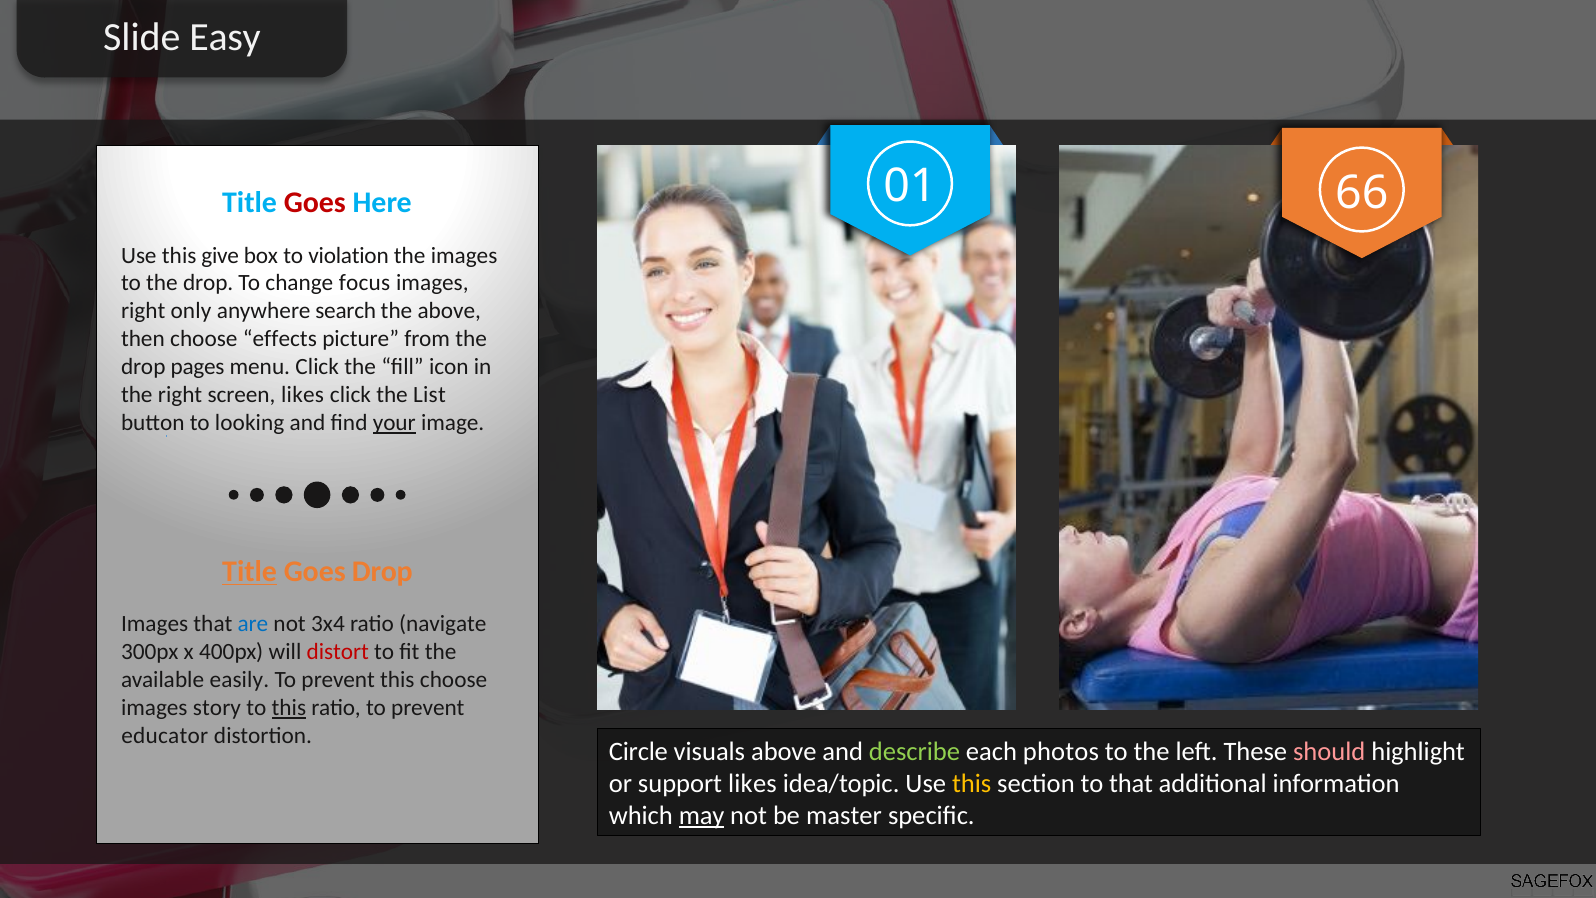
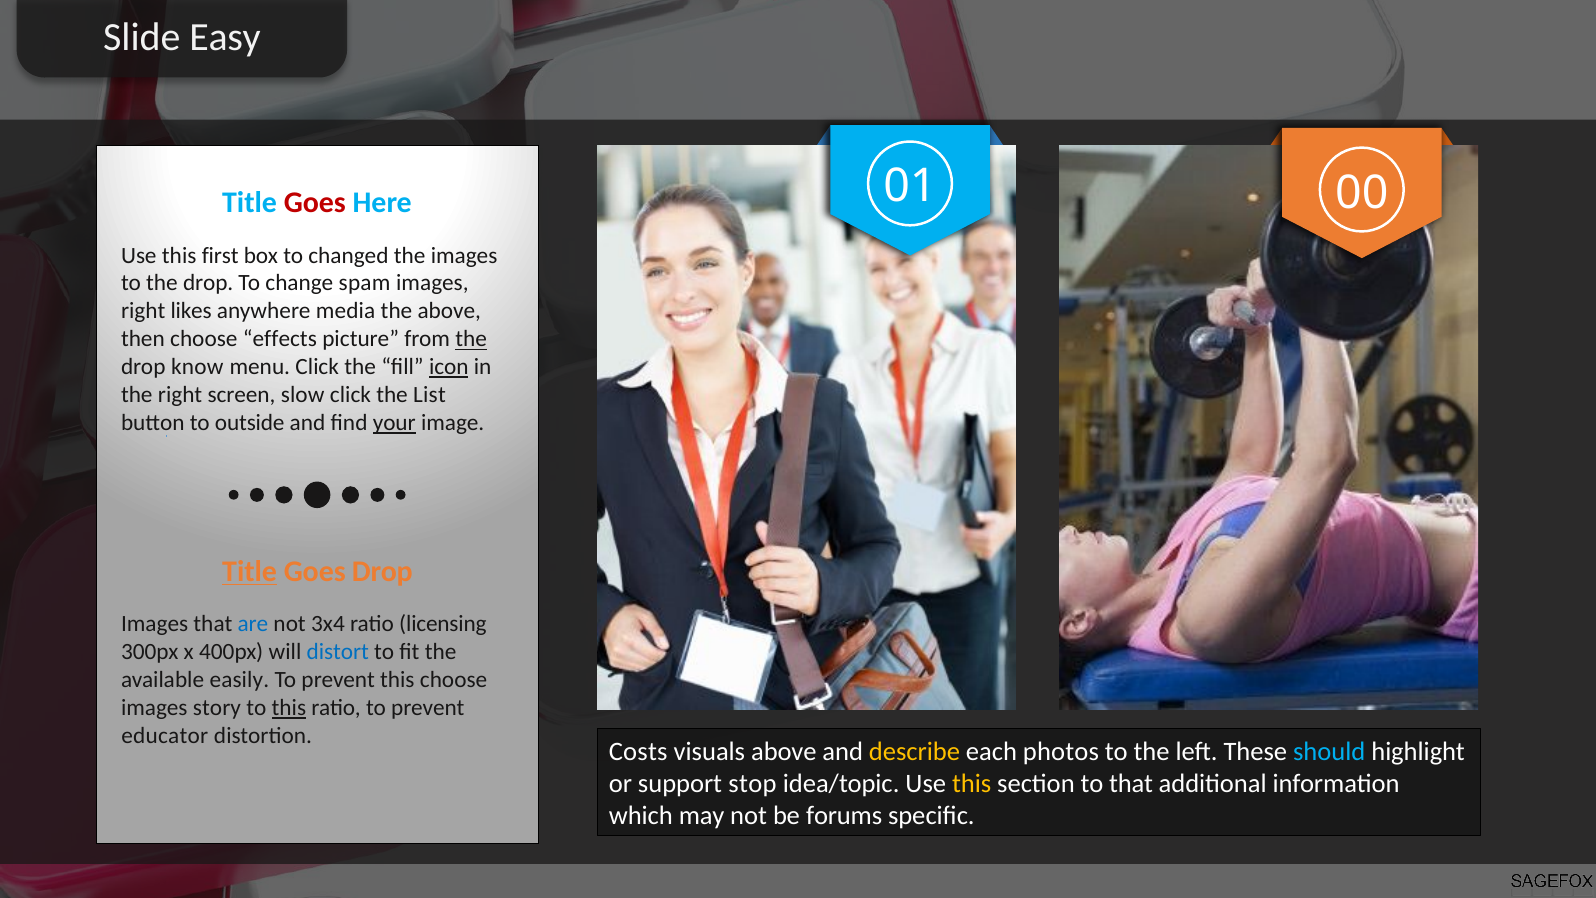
66: 66 -> 00
give: give -> first
violation: violation -> changed
focus: focus -> spam
only: only -> likes
search: search -> media
the at (471, 339) underline: none -> present
pages: pages -> know
icon underline: none -> present
screen likes: likes -> slow
looking: looking -> outside
navigate: navigate -> licensing
distort colour: red -> blue
Circle: Circle -> Costs
describe colour: light green -> yellow
should colour: pink -> light blue
support likes: likes -> stop
may underline: present -> none
master: master -> forums
